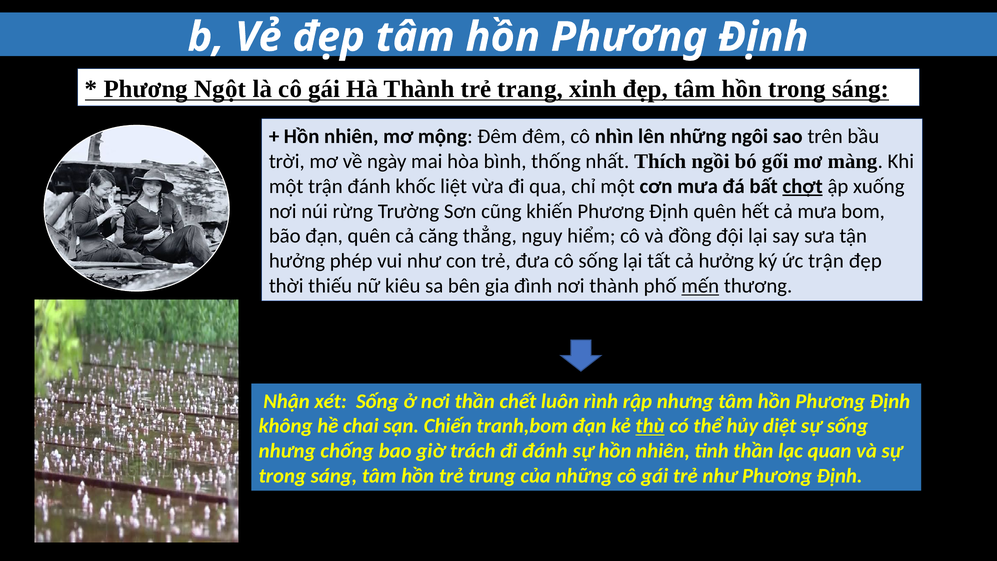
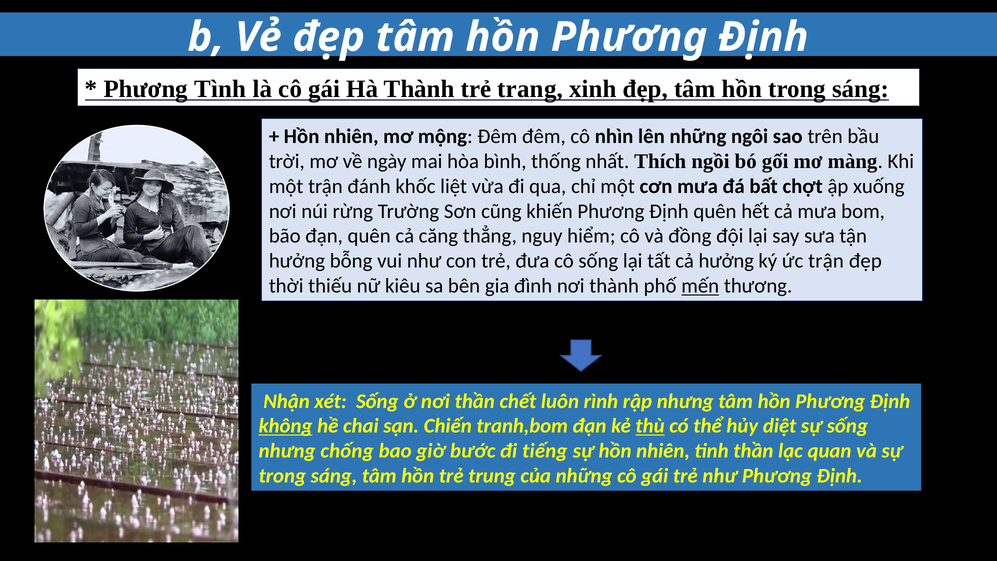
Ngột: Ngột -> Tình
chợt underline: present -> none
phép: phép -> bỗng
không underline: none -> present
trách: trách -> bước
đi đánh: đánh -> tiếng
